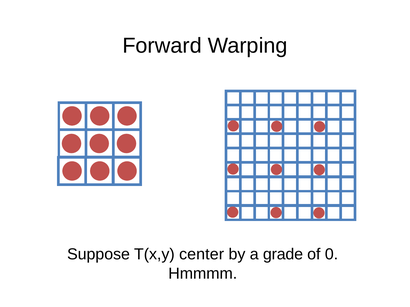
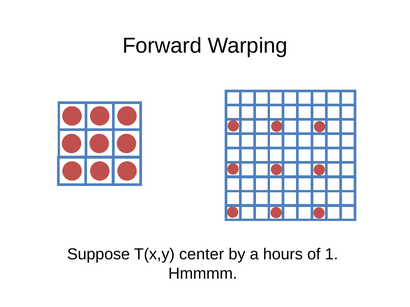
grade: grade -> hours
0: 0 -> 1
